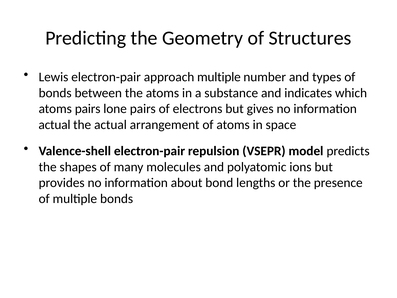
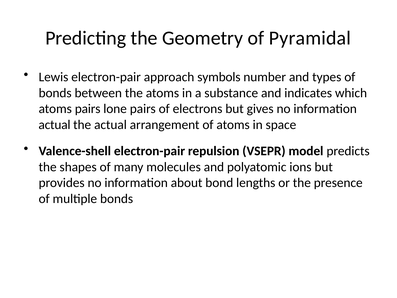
Structures: Structures -> Pyramidal
approach multiple: multiple -> symbols
